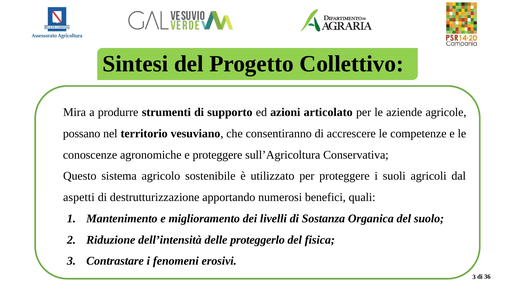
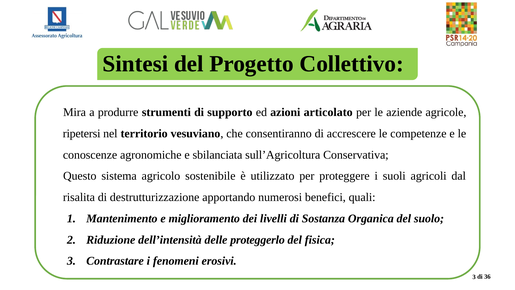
possano: possano -> ripetersi
e proteggere: proteggere -> sbilanciata
aspetti: aspetti -> risalita
